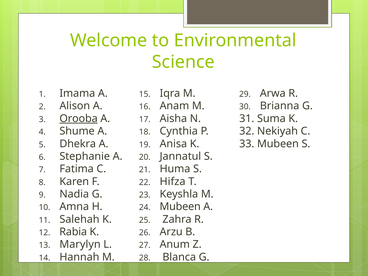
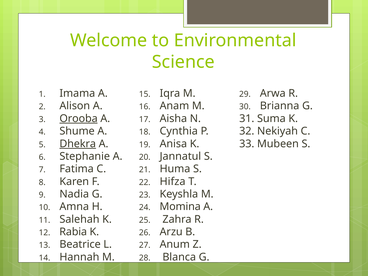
Dhekra underline: none -> present
Mubeen at (180, 207): Mubeen -> Momina
Marylyn: Marylyn -> Beatrice
